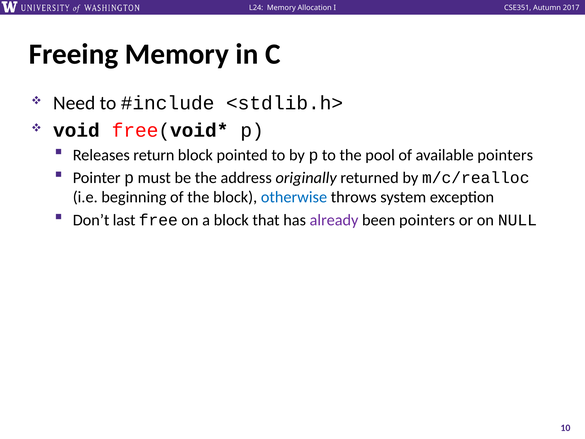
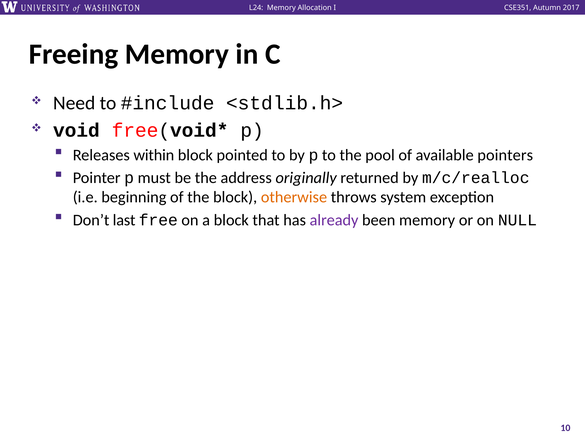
return: return -> within
otherwise colour: blue -> orange
been pointers: pointers -> memory
